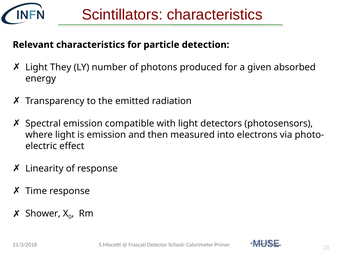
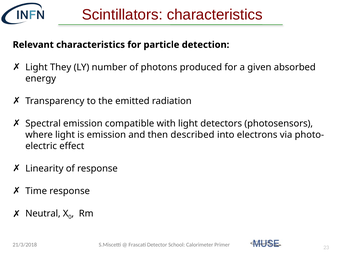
measured: measured -> described
Shower: Shower -> Neutral
